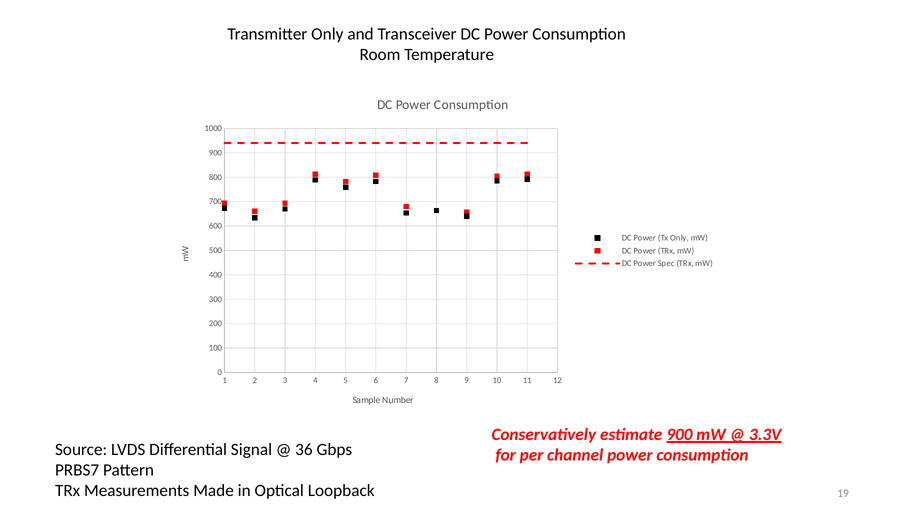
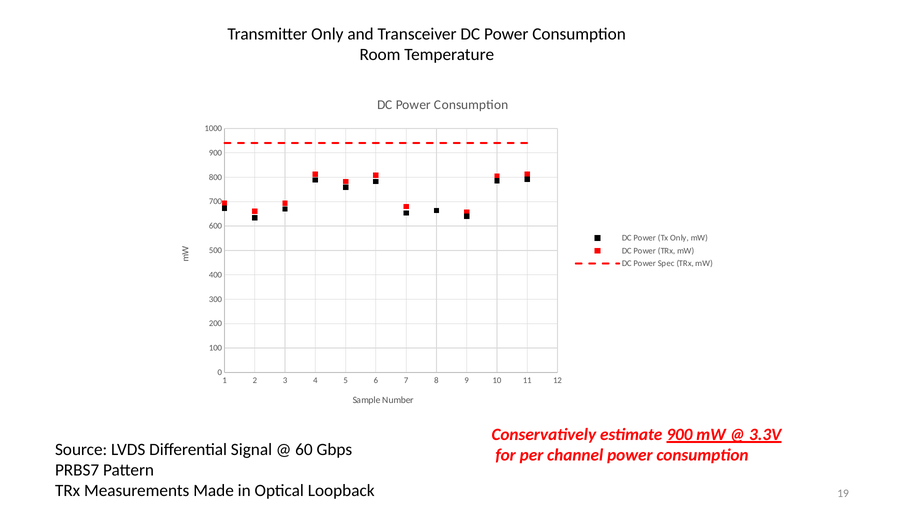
36: 36 -> 60
